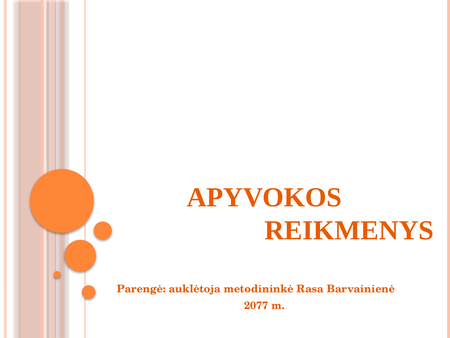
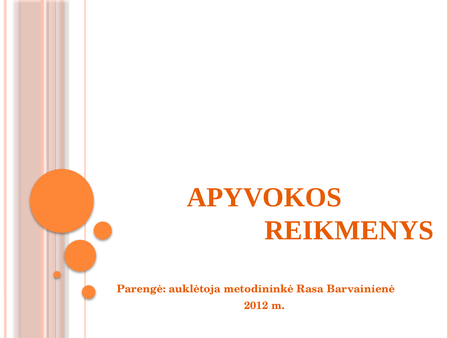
2077: 2077 -> 2012
